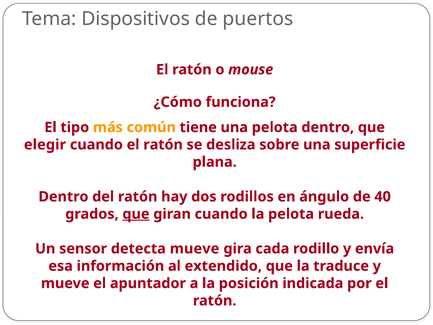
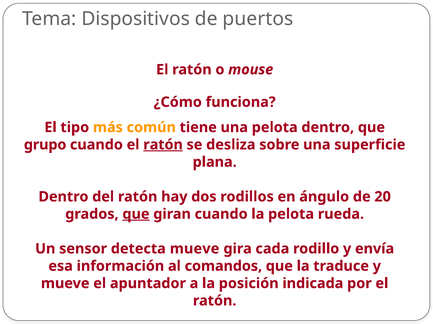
elegir: elegir -> grupo
ratón at (163, 145) underline: none -> present
40: 40 -> 20
extendido: extendido -> comandos
